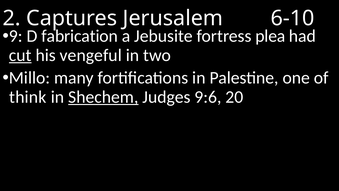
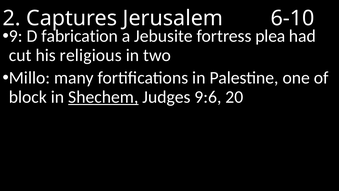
cut underline: present -> none
vengeful: vengeful -> religious
think: think -> block
